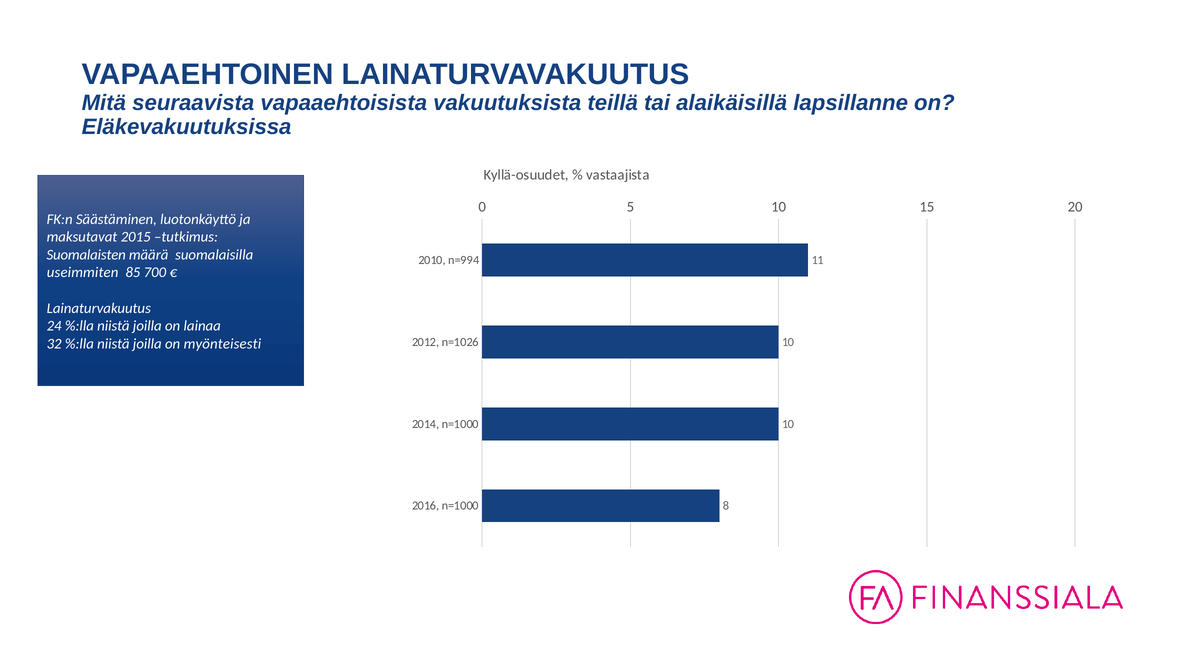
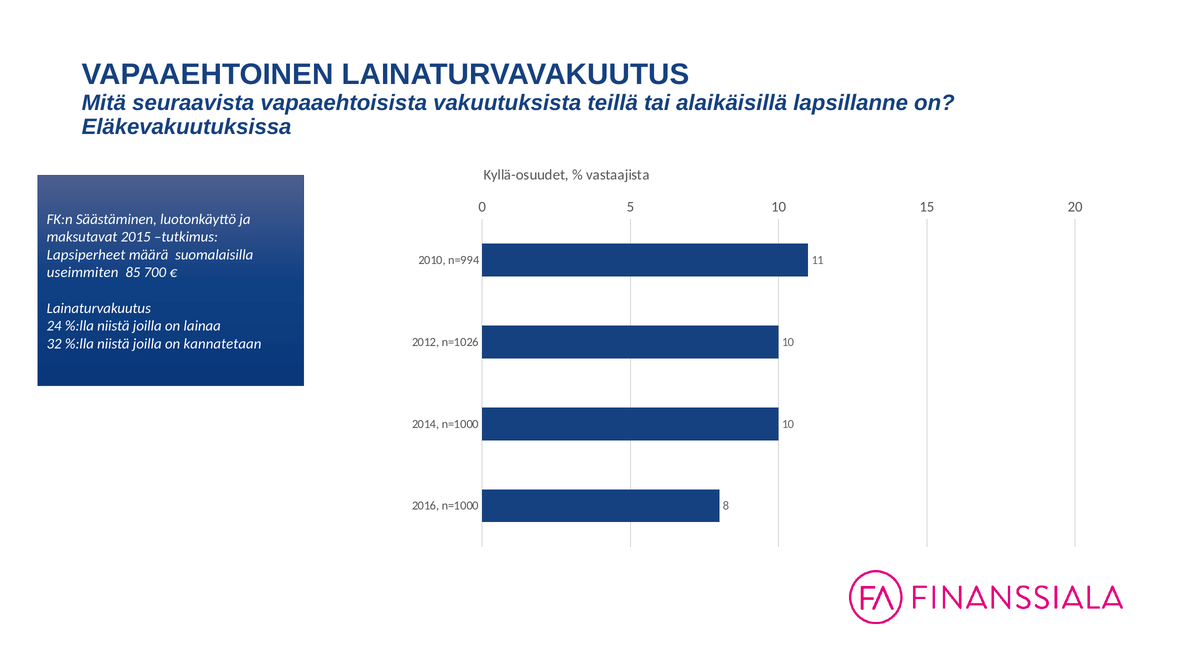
Suomalaisten: Suomalaisten -> Lapsiperheet
myönteisesti: myönteisesti -> kannatetaan
